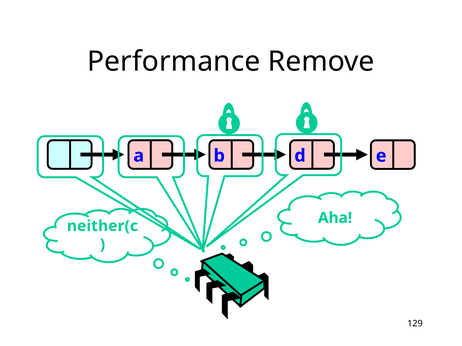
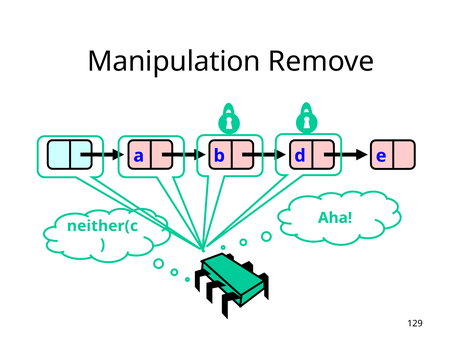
Performance: Performance -> Manipulation
